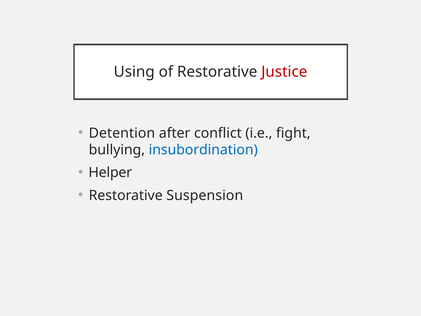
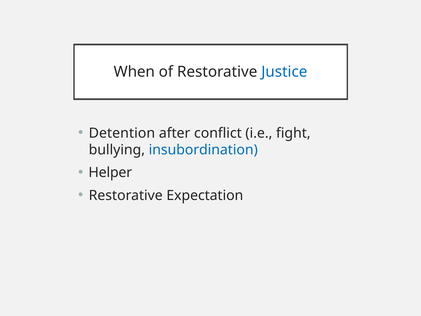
Using: Using -> When
Justice colour: red -> blue
Suspension: Suspension -> Expectation
